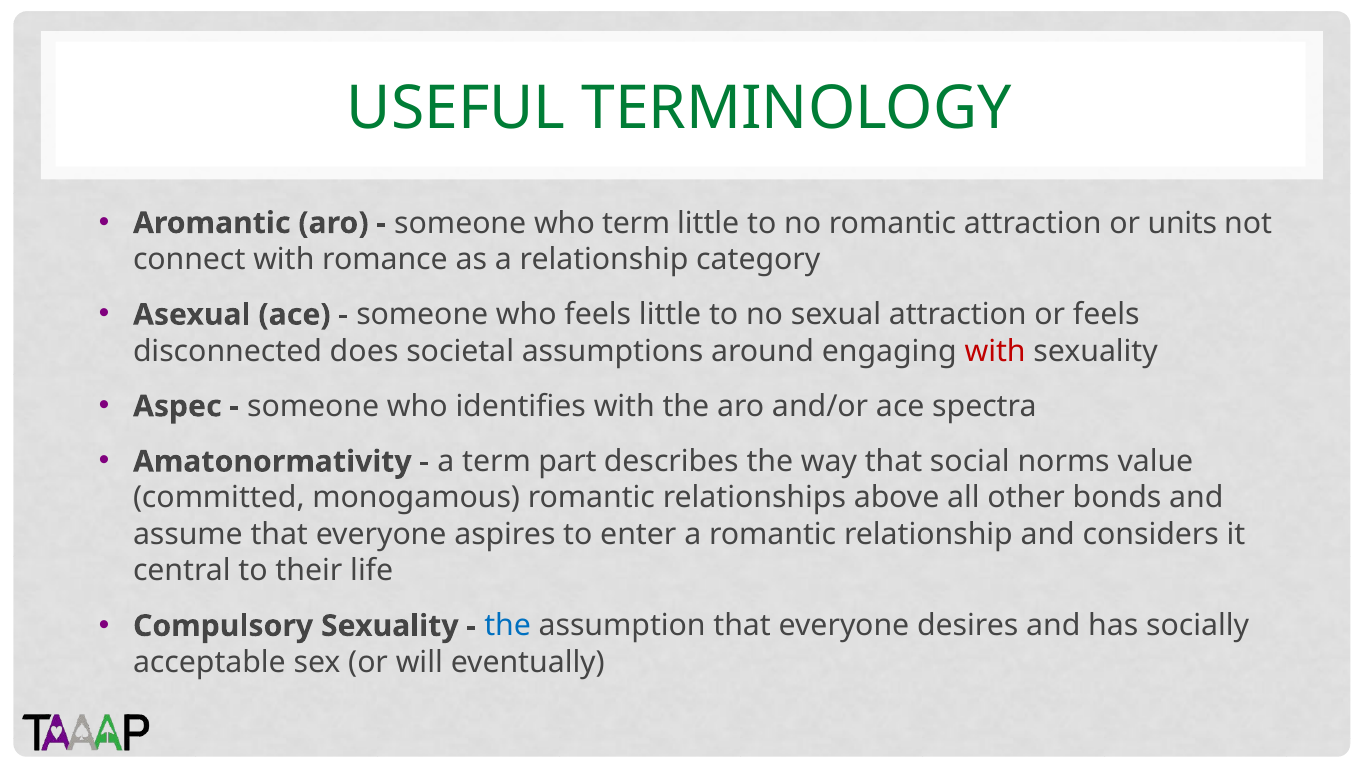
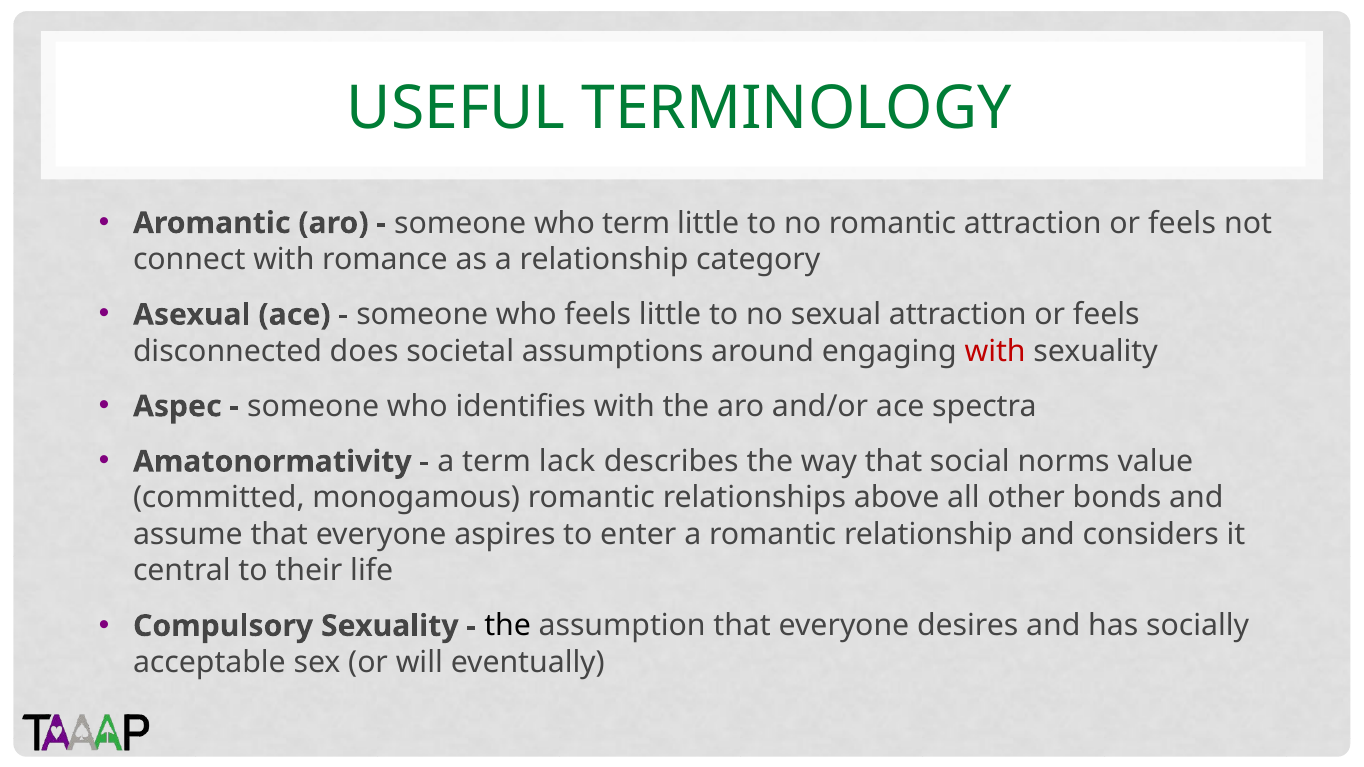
romantic attraction or units: units -> feels
part: part -> lack
the at (508, 626) colour: blue -> black
